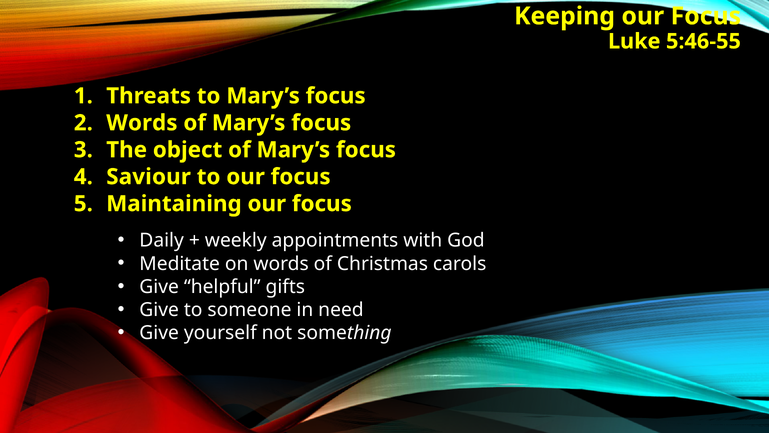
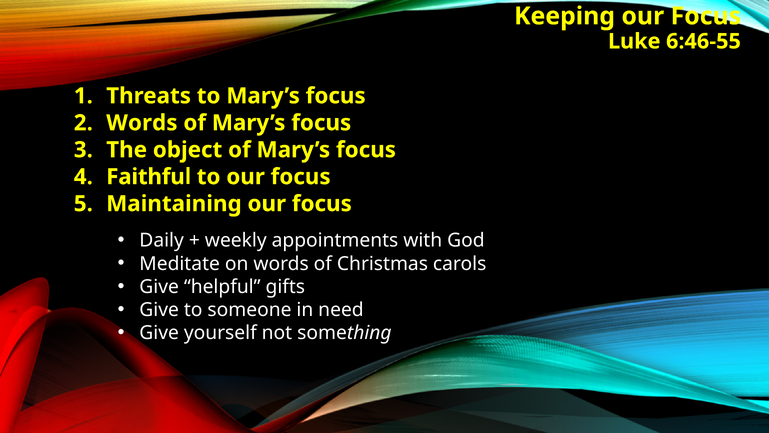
5:46-55: 5:46-55 -> 6:46-55
Saviour: Saviour -> Faithful
